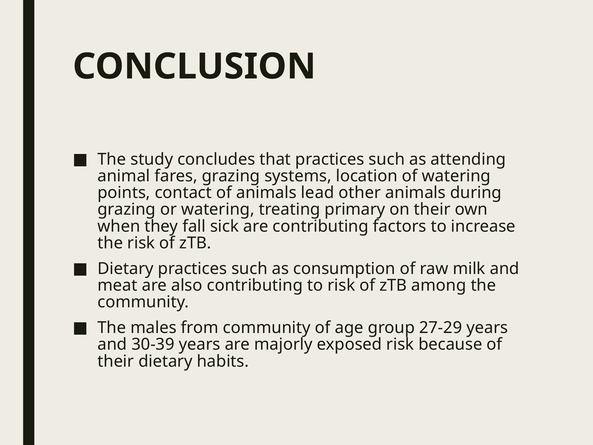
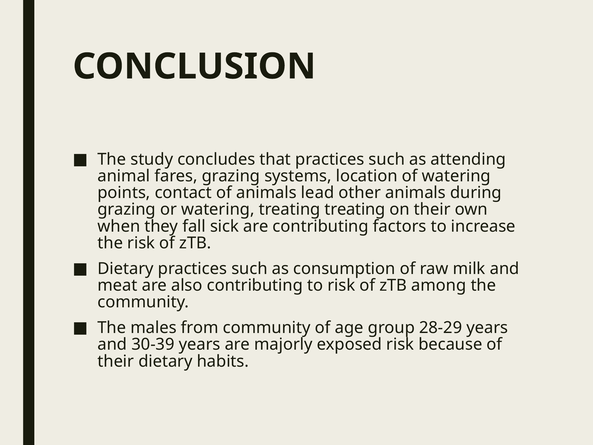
treating primary: primary -> treating
27-29: 27-29 -> 28-29
